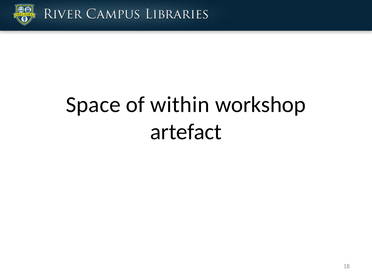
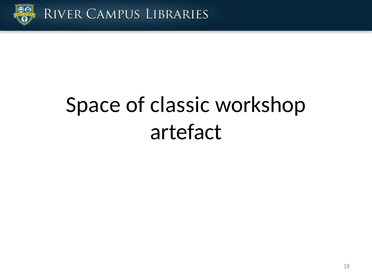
within: within -> classic
